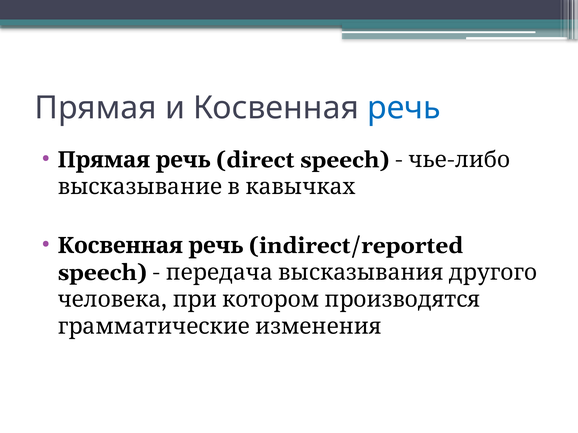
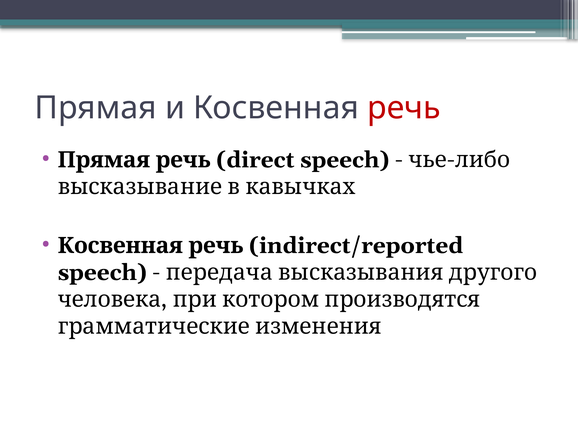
речь at (404, 108) colour: blue -> red
